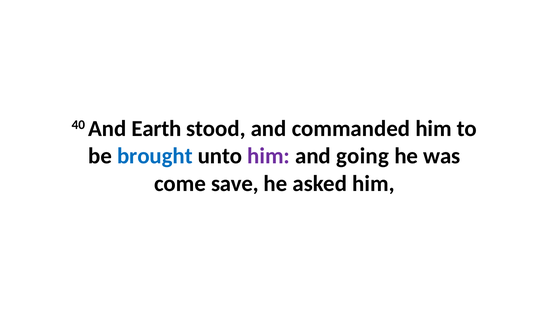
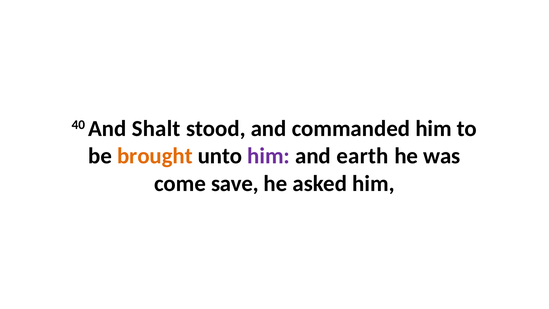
Earth: Earth -> Shalt
brought colour: blue -> orange
going: going -> earth
